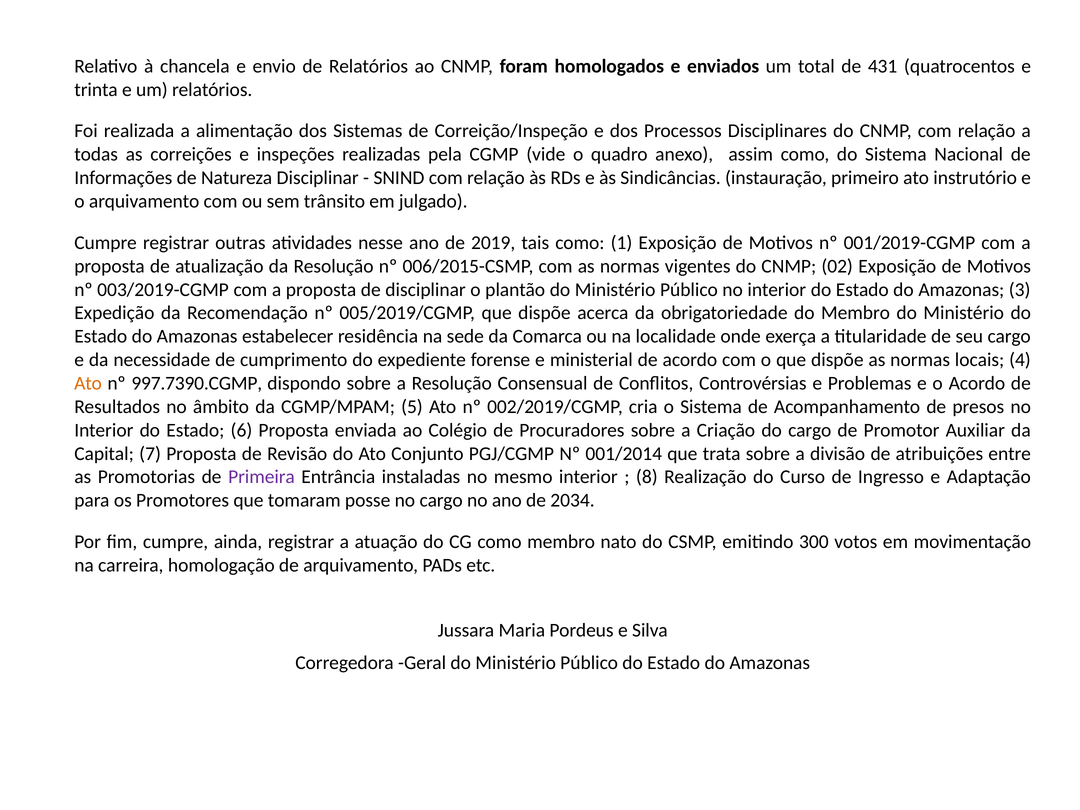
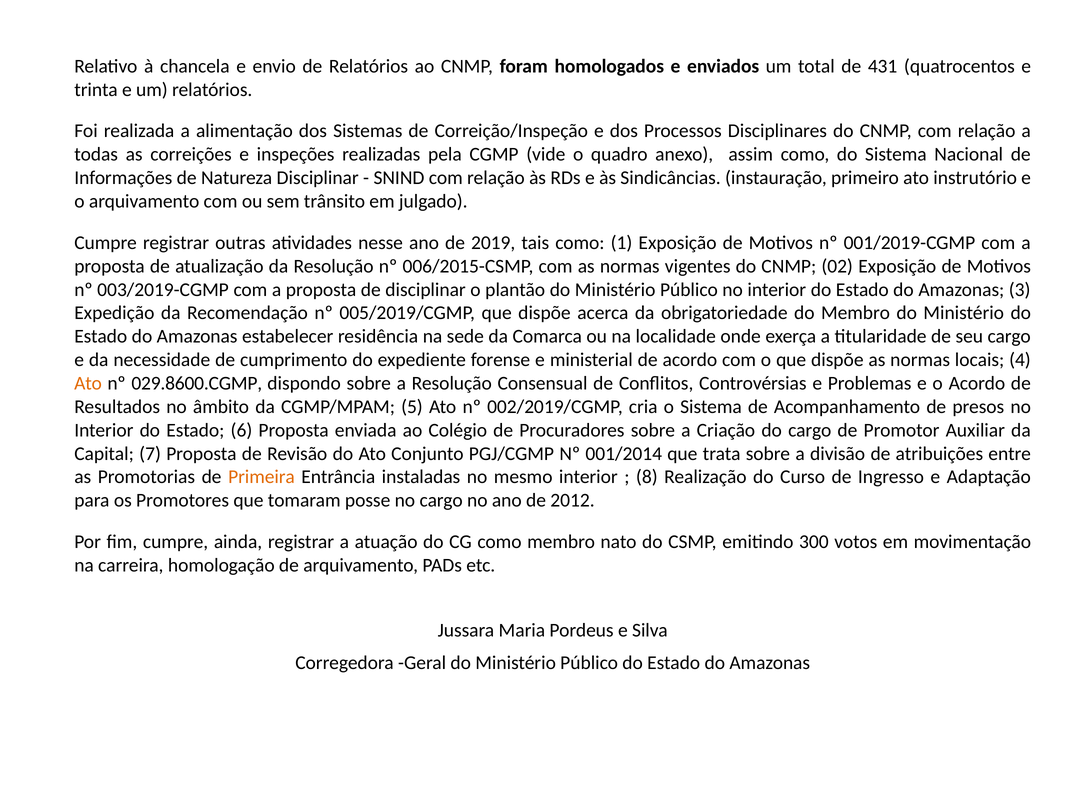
997.7390.CGMP: 997.7390.CGMP -> 029.8600.CGMP
Primeira colour: purple -> orange
2034: 2034 -> 2012
